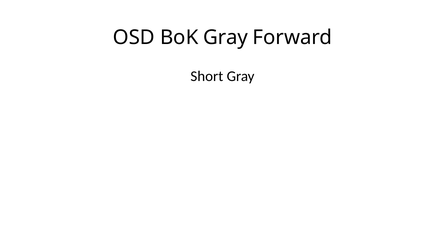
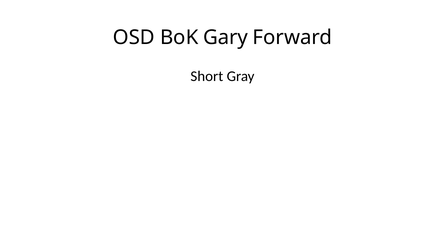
BoK Gray: Gray -> Gary
